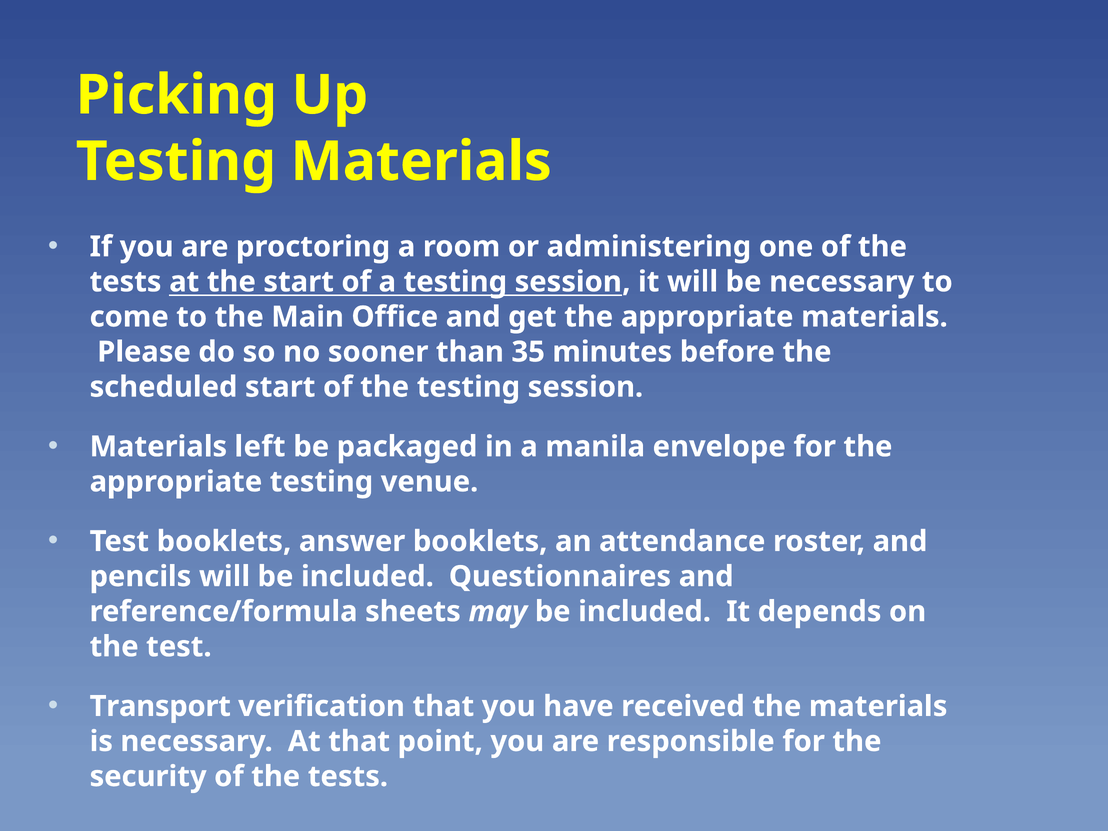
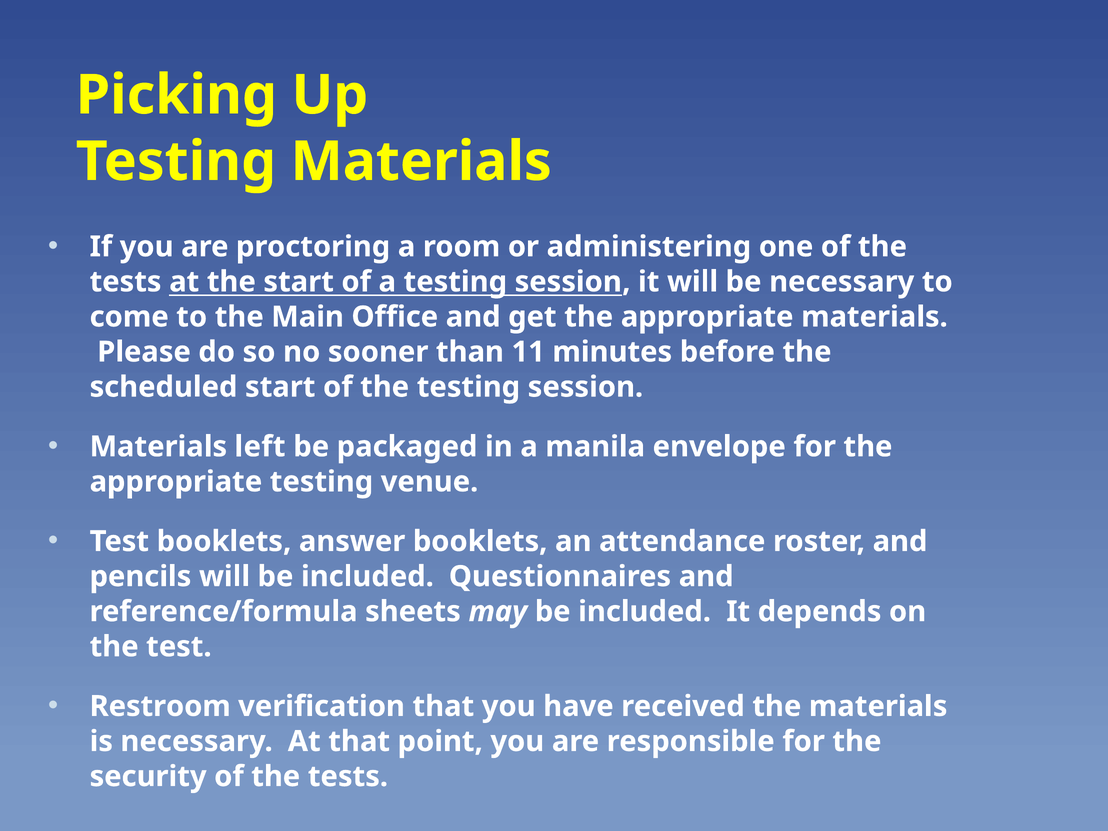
35: 35 -> 11
Transport: Transport -> Restroom
